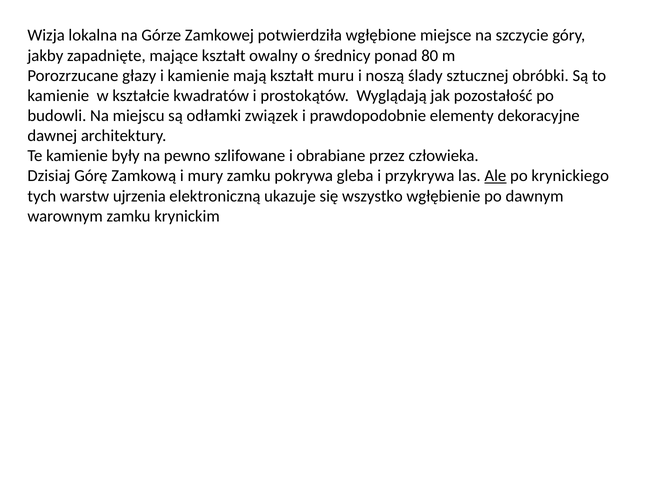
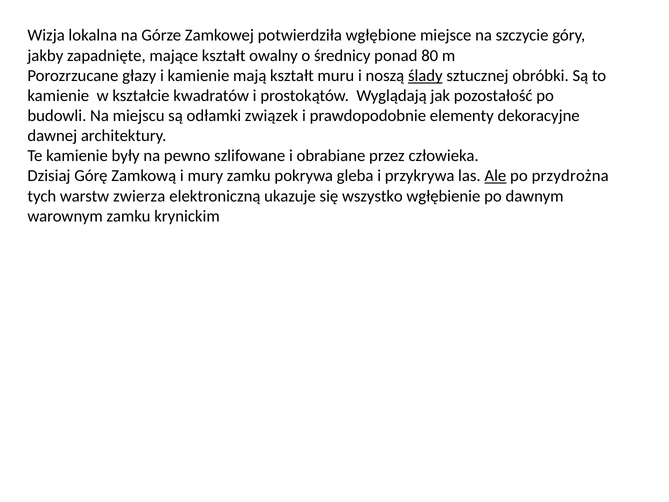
ślady underline: none -> present
krynickiego: krynickiego -> przydrożna
ujrzenia: ujrzenia -> zwierza
